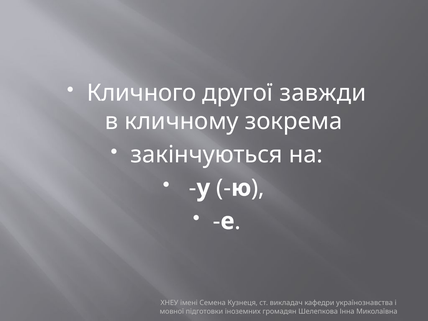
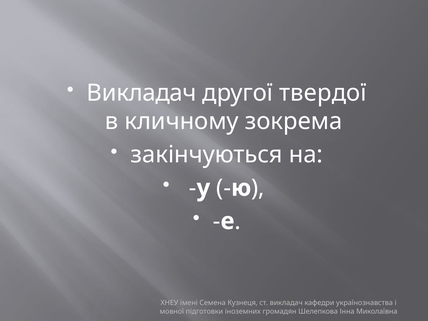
Кличного at (142, 93): Кличного -> Викладач
завжди: завжди -> твердої
